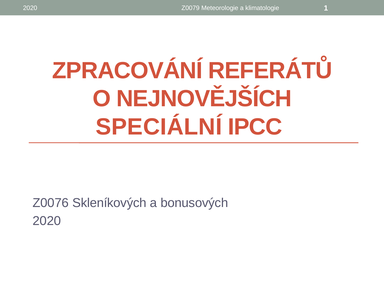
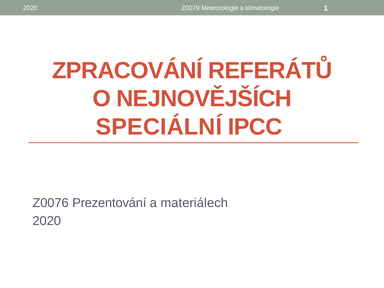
Skleníkových: Skleníkových -> Prezentování
bonusových: bonusových -> materiálech
